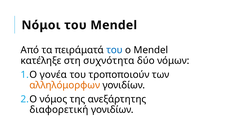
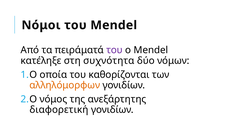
του at (114, 50) colour: blue -> purple
γονέα: γονέα -> οποία
τροποποιούν: τροποποιούν -> καθορίζονται
